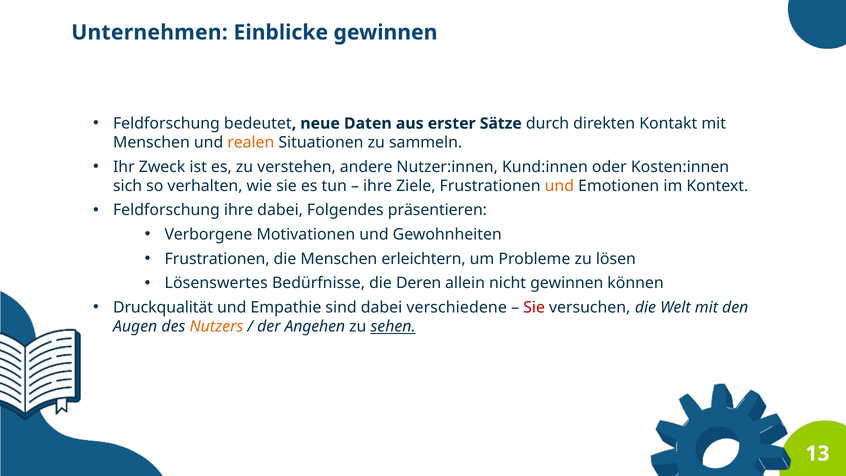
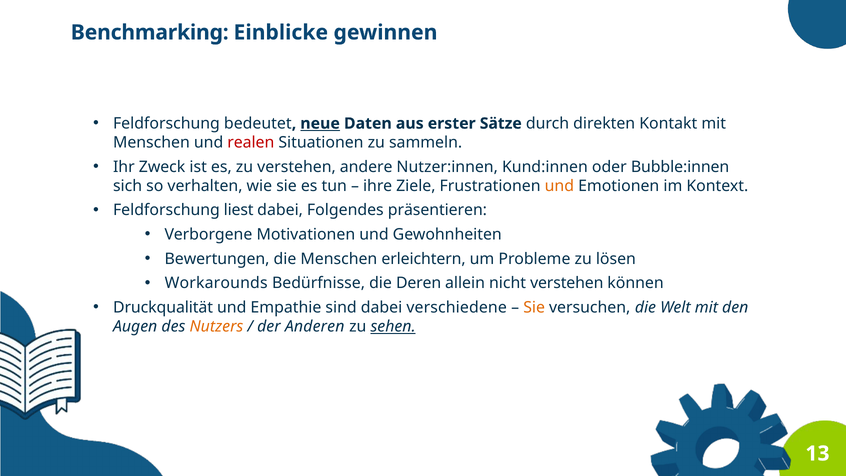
Unternehmen: Unternehmen -> Benchmarking
neue underline: none -> present
realen colour: orange -> red
Kosten:innen: Kosten:innen -> Bubble:innen
Feldforschung ihre: ihre -> liest
Frustrationen at (217, 259): Frustrationen -> Bewertungen
Lösenswertes: Lösenswertes -> Workarounds
nicht gewinnen: gewinnen -> verstehen
Sie at (534, 307) colour: red -> orange
Angehen: Angehen -> Anderen
